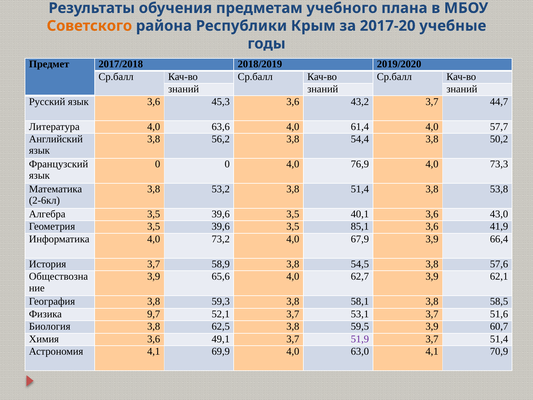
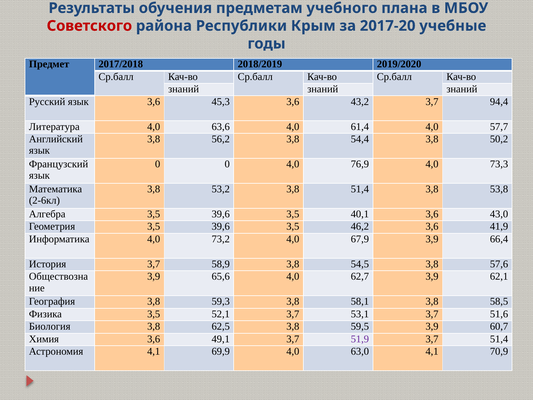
Советского colour: orange -> red
44,7: 44,7 -> 94,4
85,1: 85,1 -> 46,2
Физика 9,7: 9,7 -> 3,5
